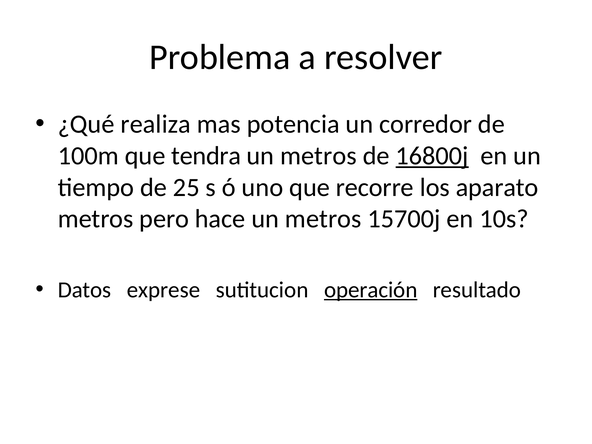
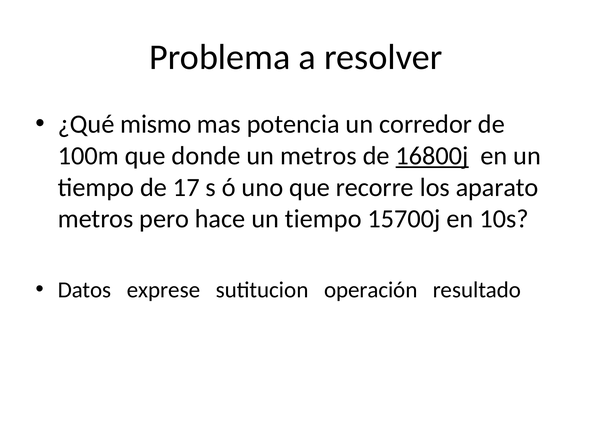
realiza: realiza -> mismo
tendra: tendra -> donde
25: 25 -> 17
hace un metros: metros -> tiempo
operación underline: present -> none
